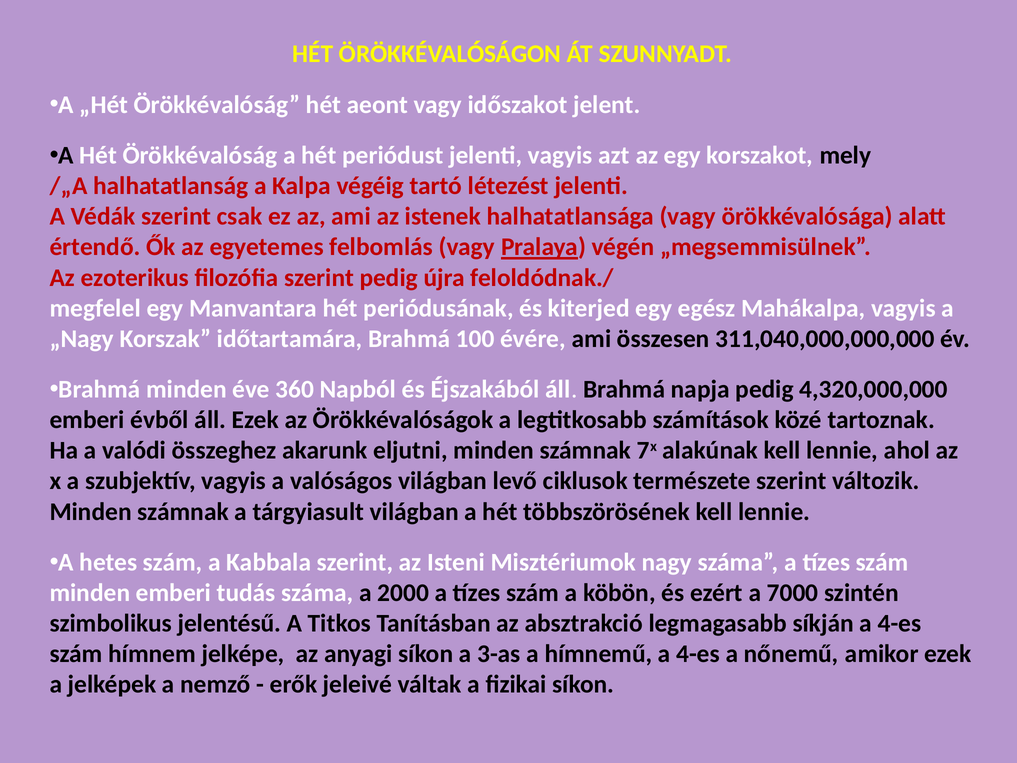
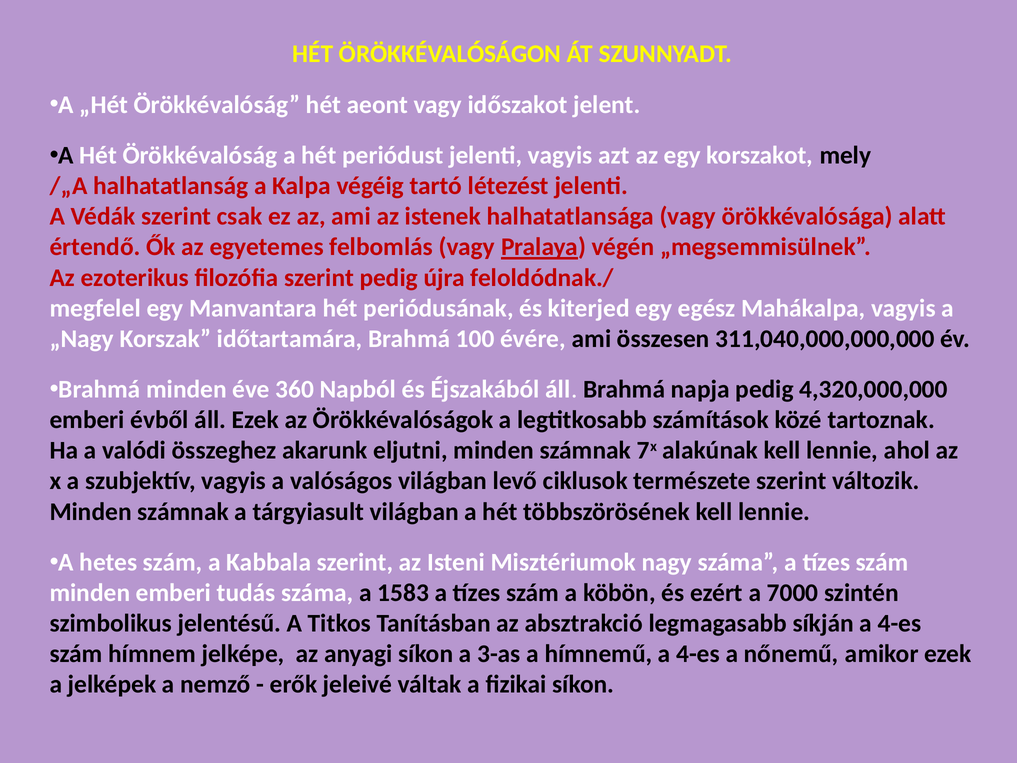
2000: 2000 -> 1583
